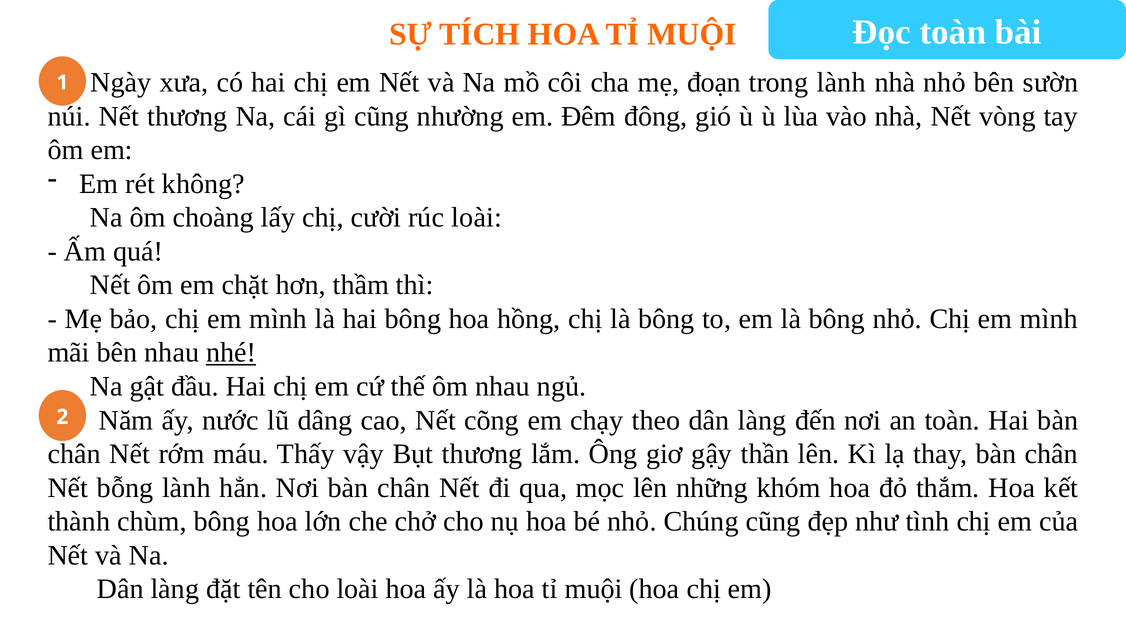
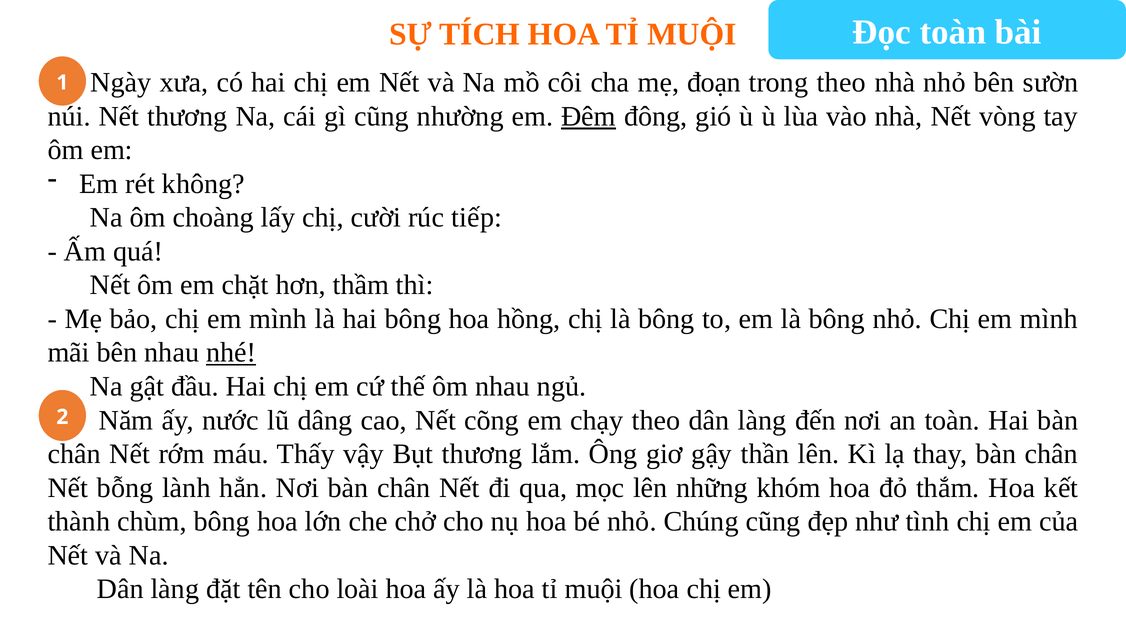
trong lành: lành -> theo
Đêm underline: none -> present
rúc loài: loài -> tiếp
